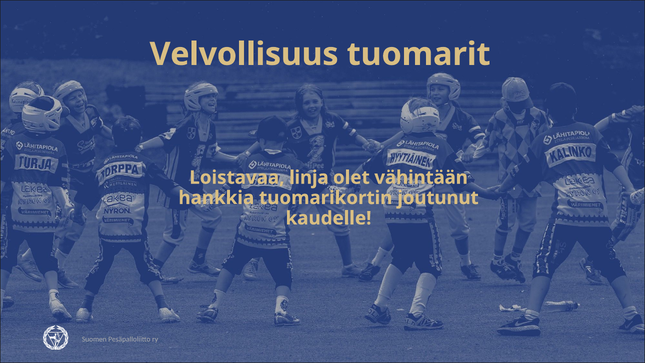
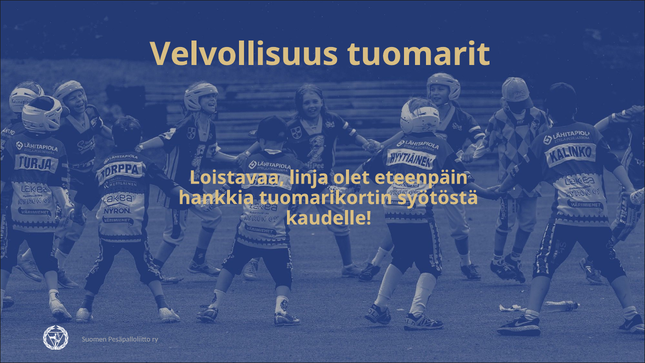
vähintään: vähintään -> eteenpäin
joutunut: joutunut -> syötöstä
